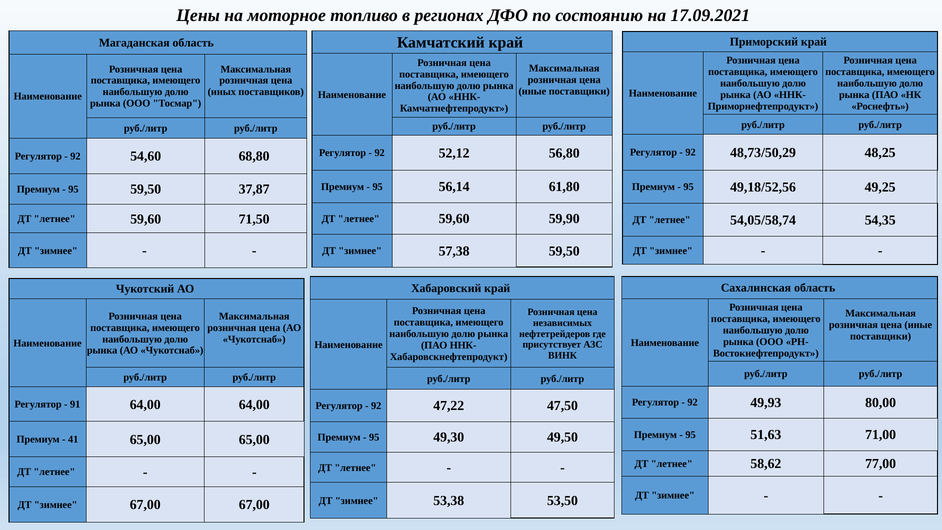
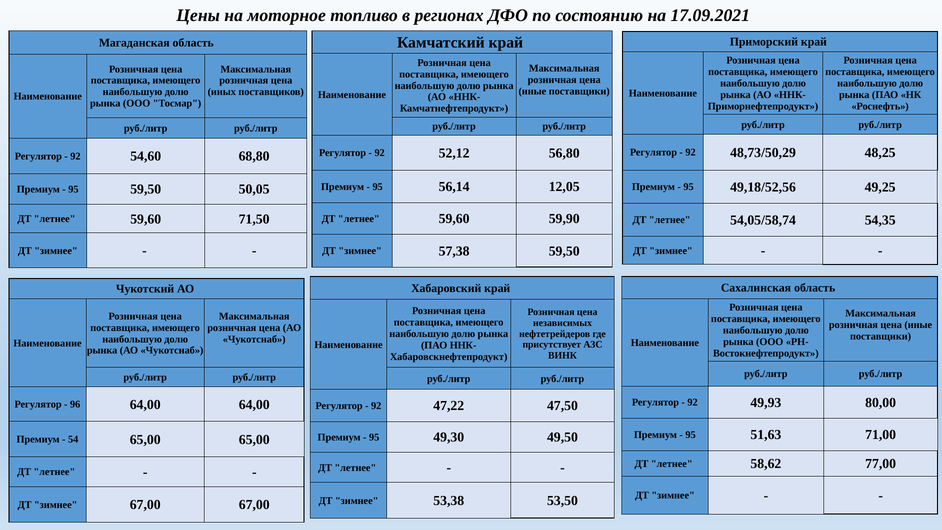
61,80: 61,80 -> 12,05
37,87: 37,87 -> 50,05
91: 91 -> 96
41: 41 -> 54
